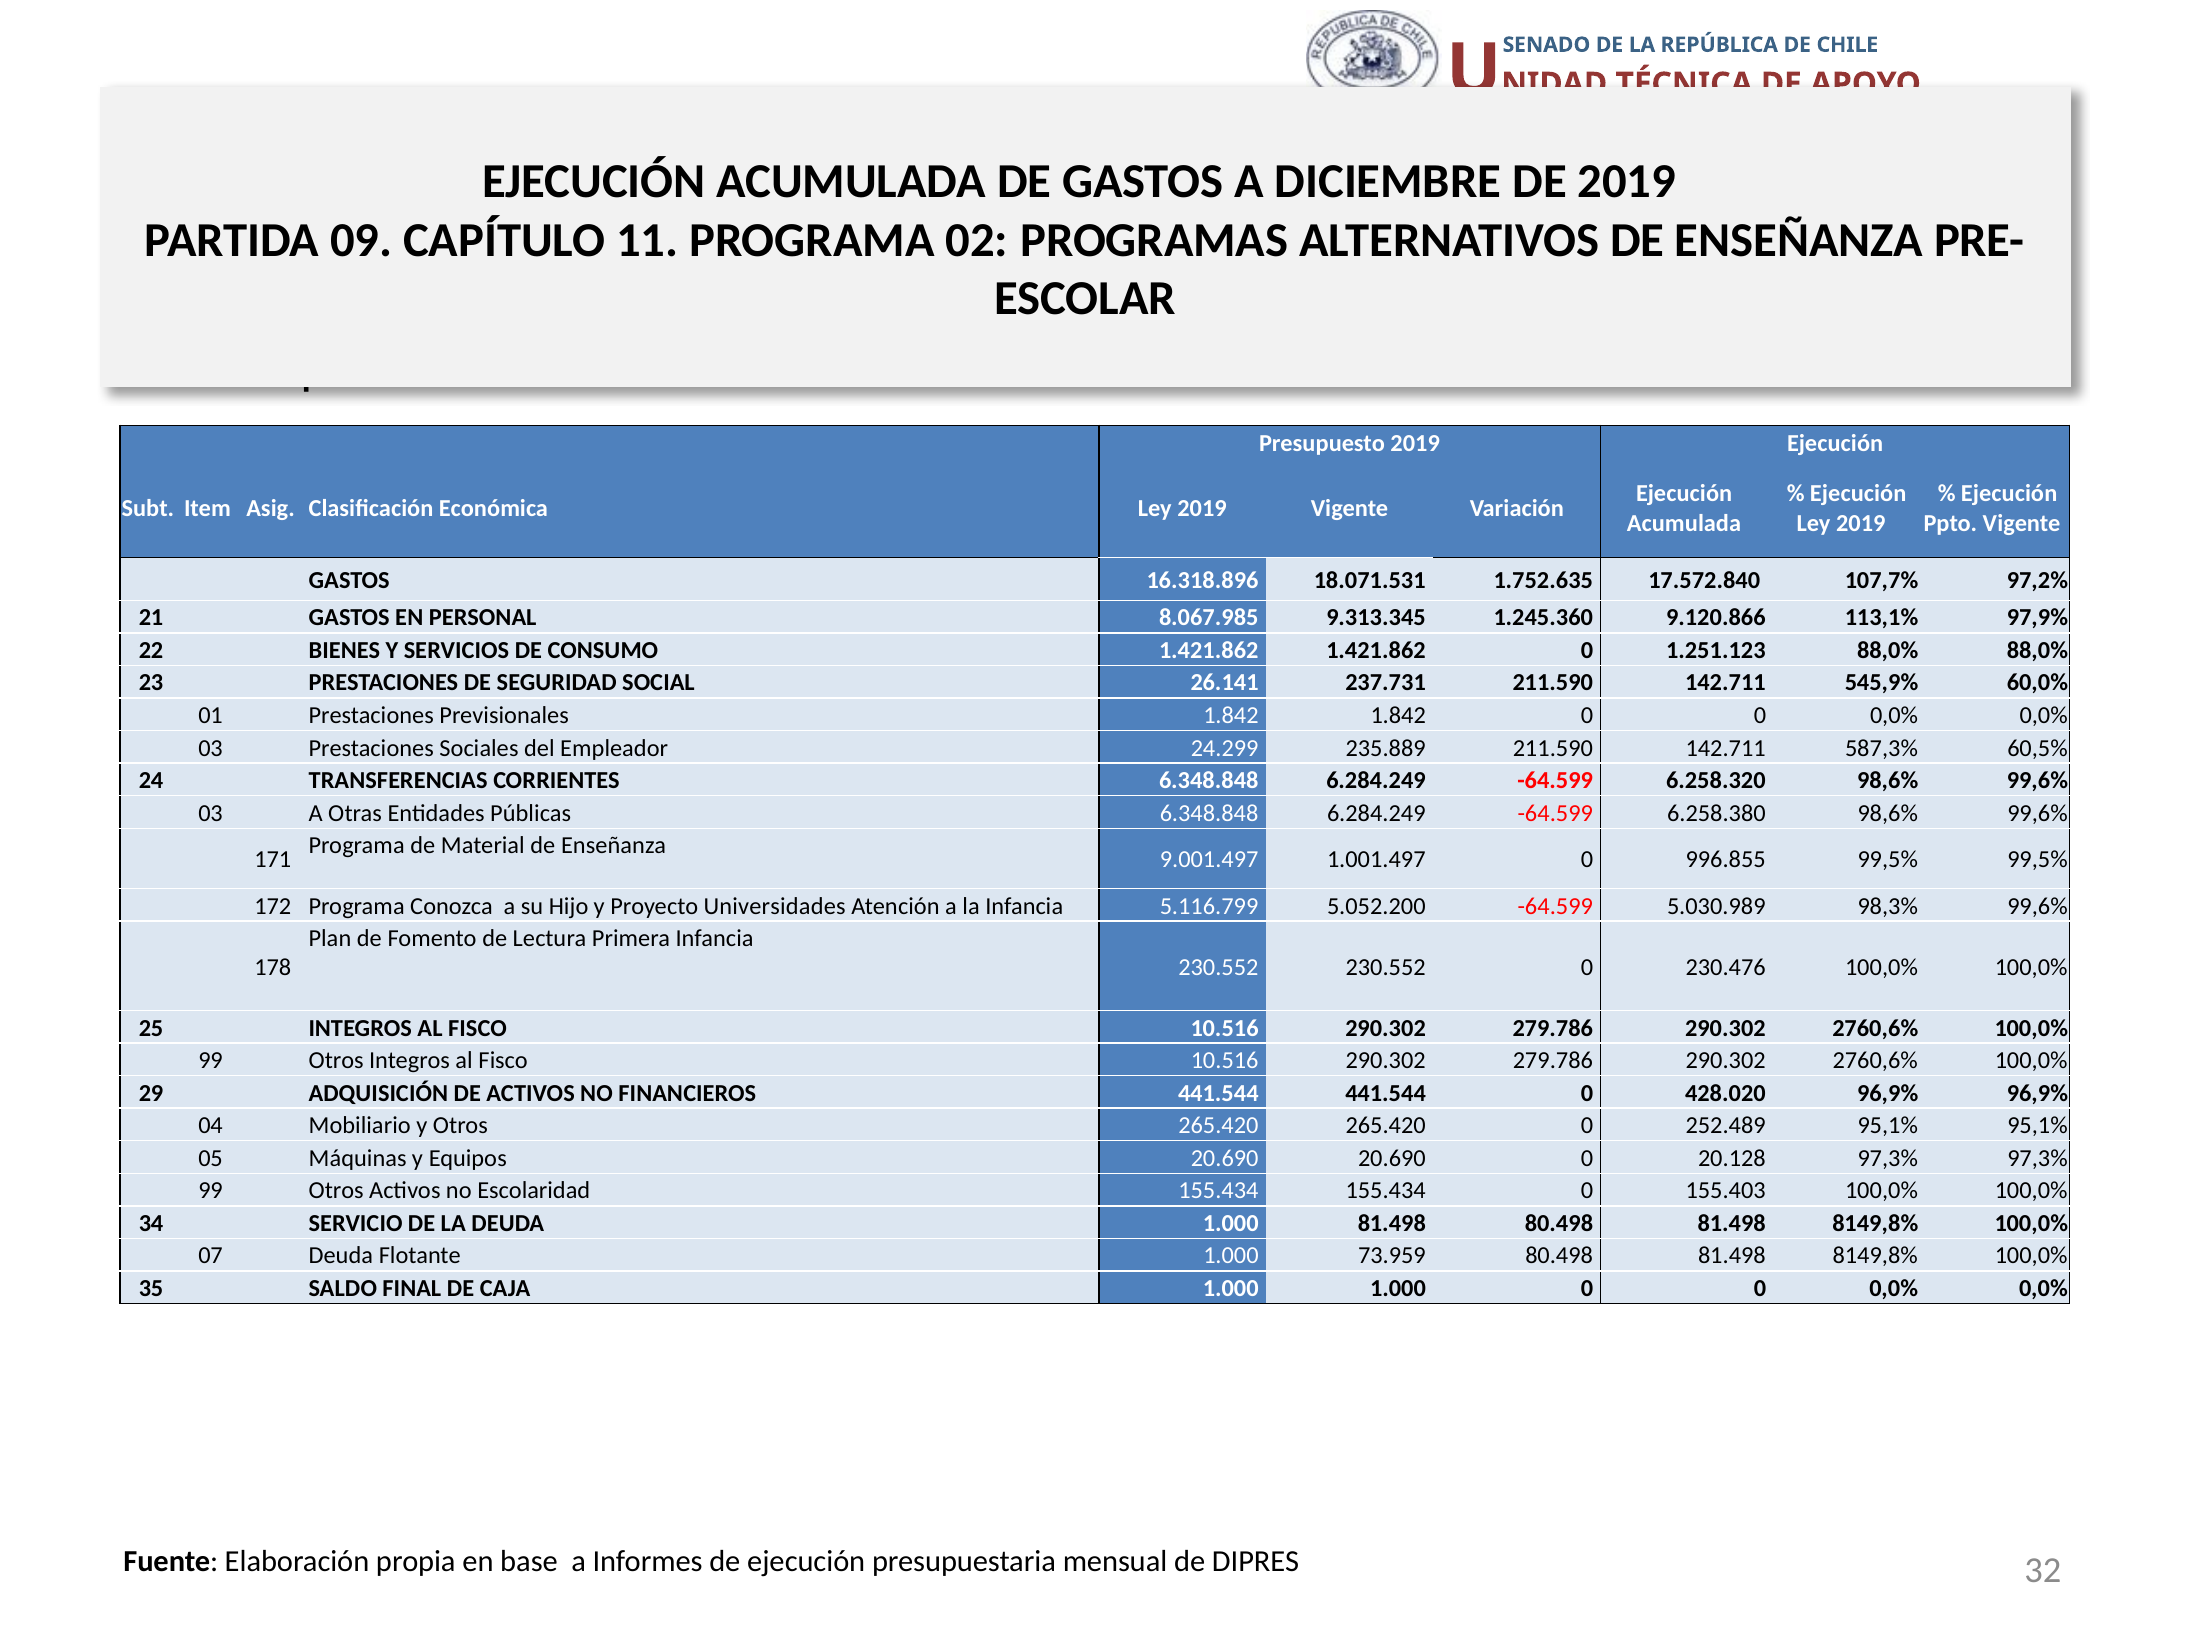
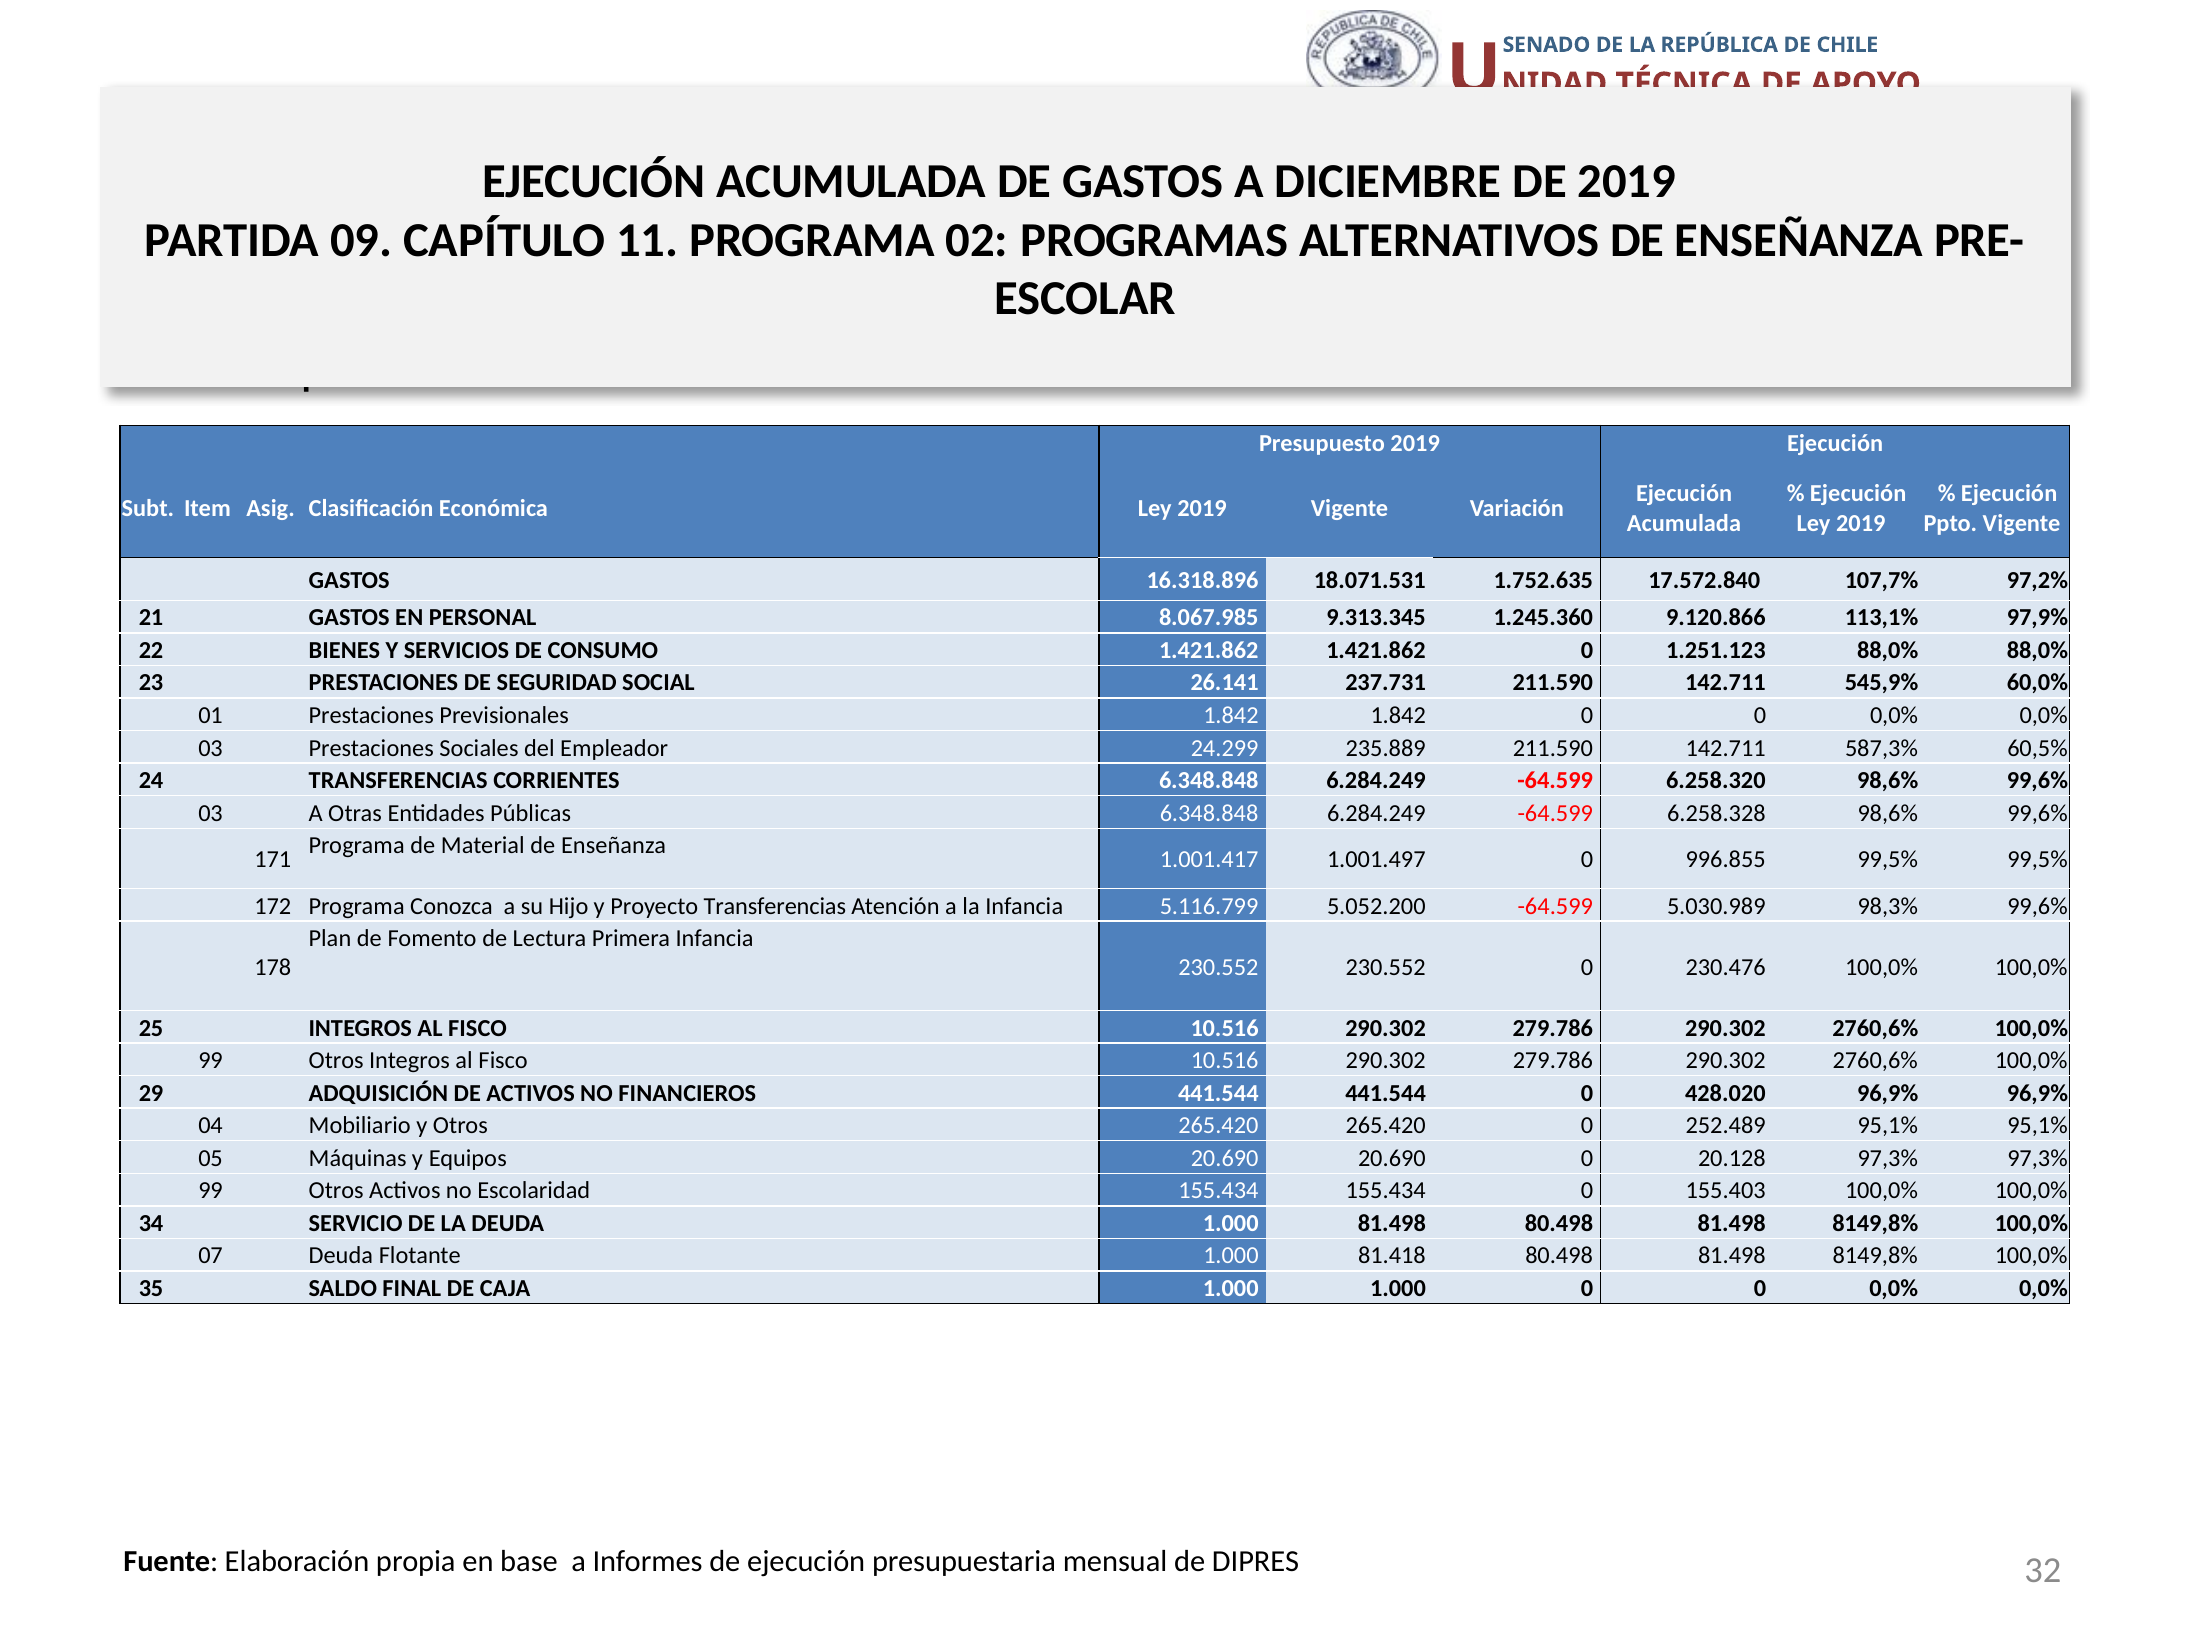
6.258.380: 6.258.380 -> 6.258.328
9.001.497: 9.001.497 -> 1.001.417
Proyecto Universidades: Universidades -> Transferencias
73.959: 73.959 -> 81.418
